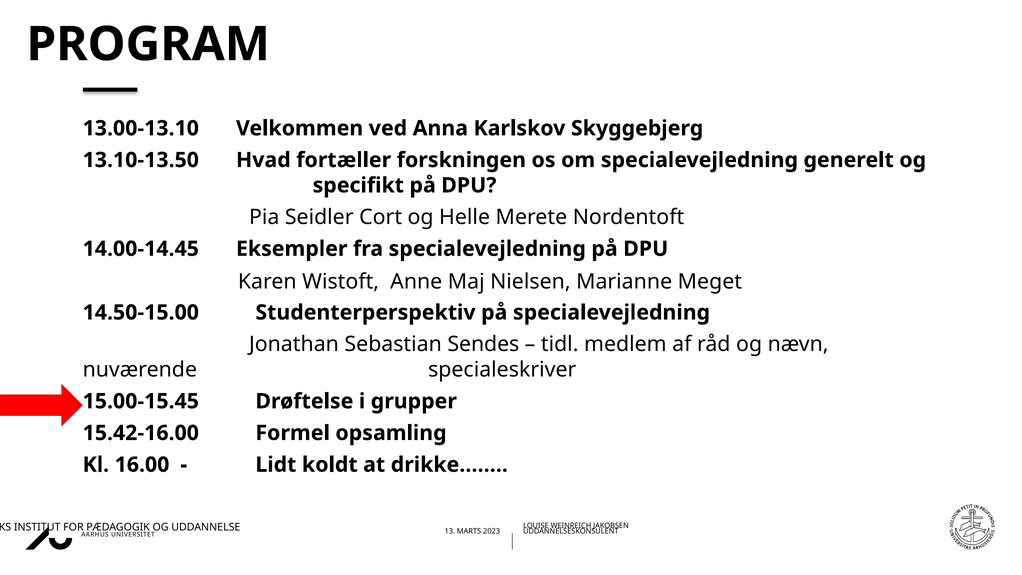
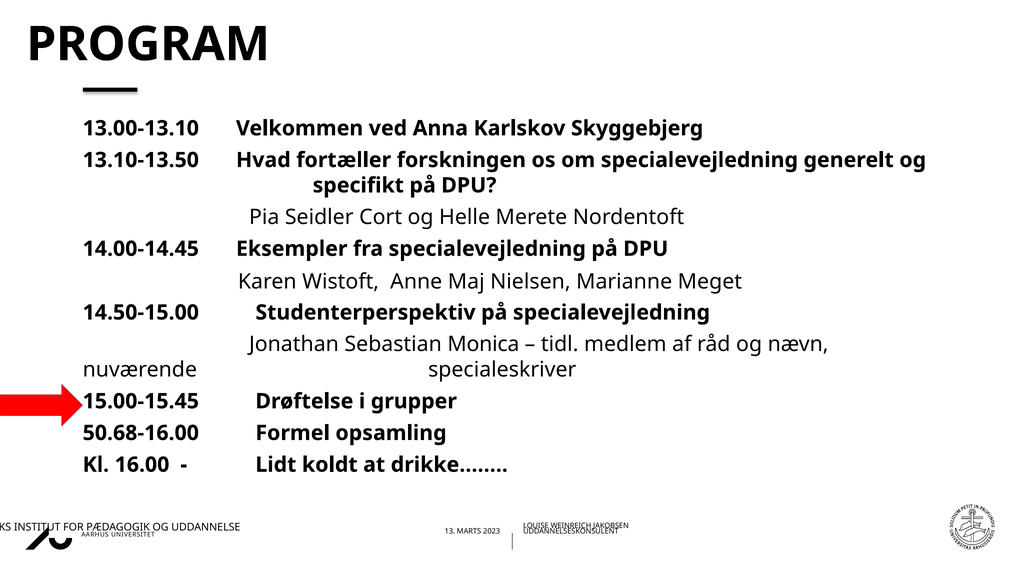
Sendes: Sendes -> Monica
15.42-16.00: 15.42-16.00 -> 50.68-16.00
